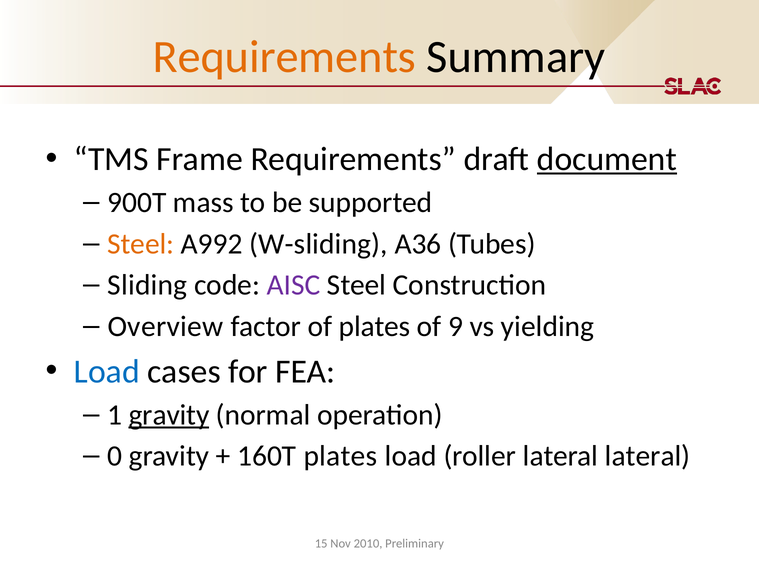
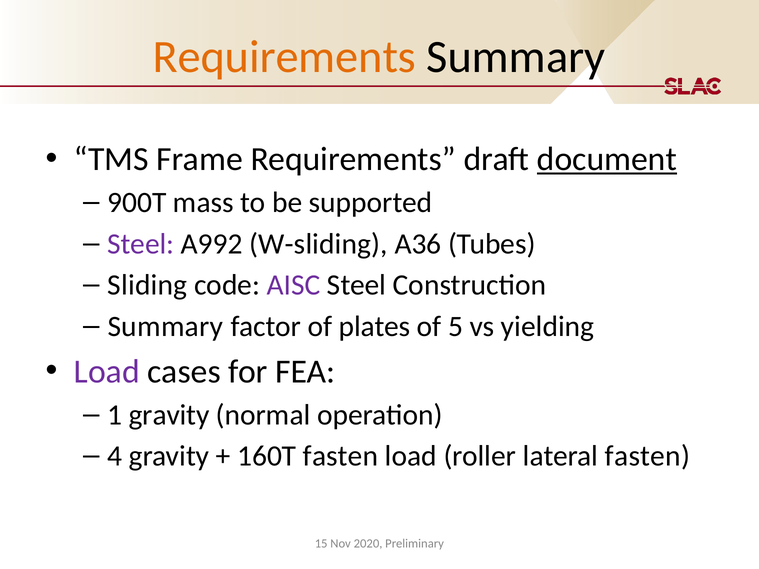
Steel at (141, 244) colour: orange -> purple
Overview at (165, 327): Overview -> Summary
9: 9 -> 5
Load at (107, 372) colour: blue -> purple
gravity at (169, 415) underline: present -> none
0: 0 -> 4
160T plates: plates -> fasten
lateral lateral: lateral -> fasten
2010: 2010 -> 2020
